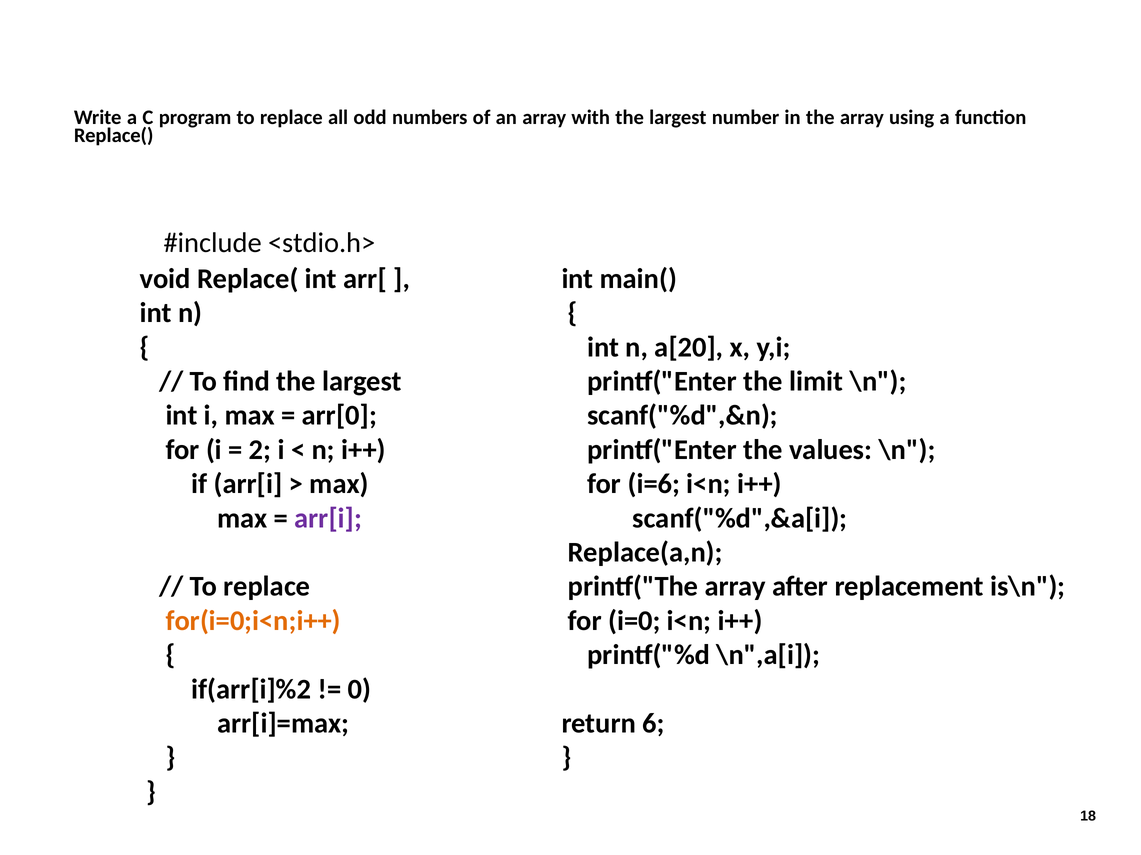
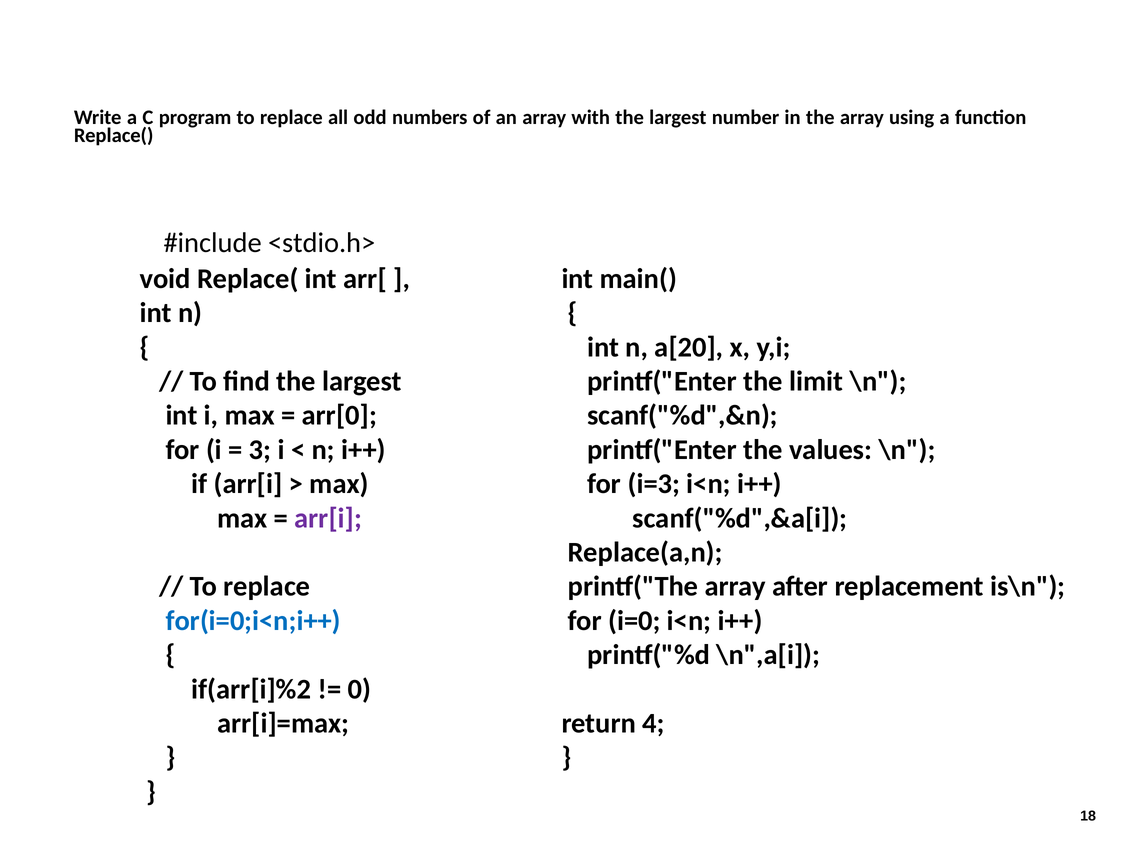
2: 2 -> 3
i=6: i=6 -> i=3
for(i=0;i<n;i++ colour: orange -> blue
6: 6 -> 4
